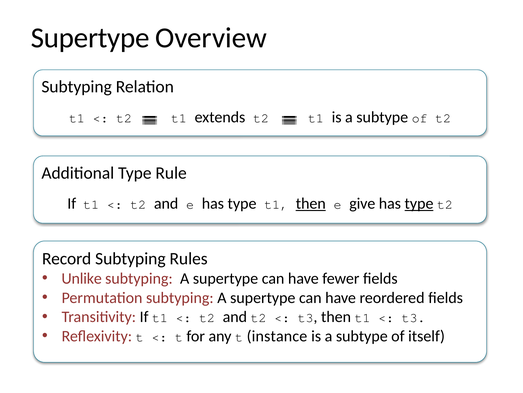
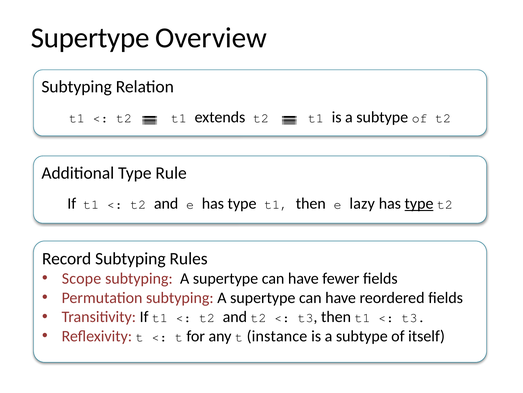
then at (311, 203) underline: present -> none
give: give -> lazy
Unlike: Unlike -> Scope
